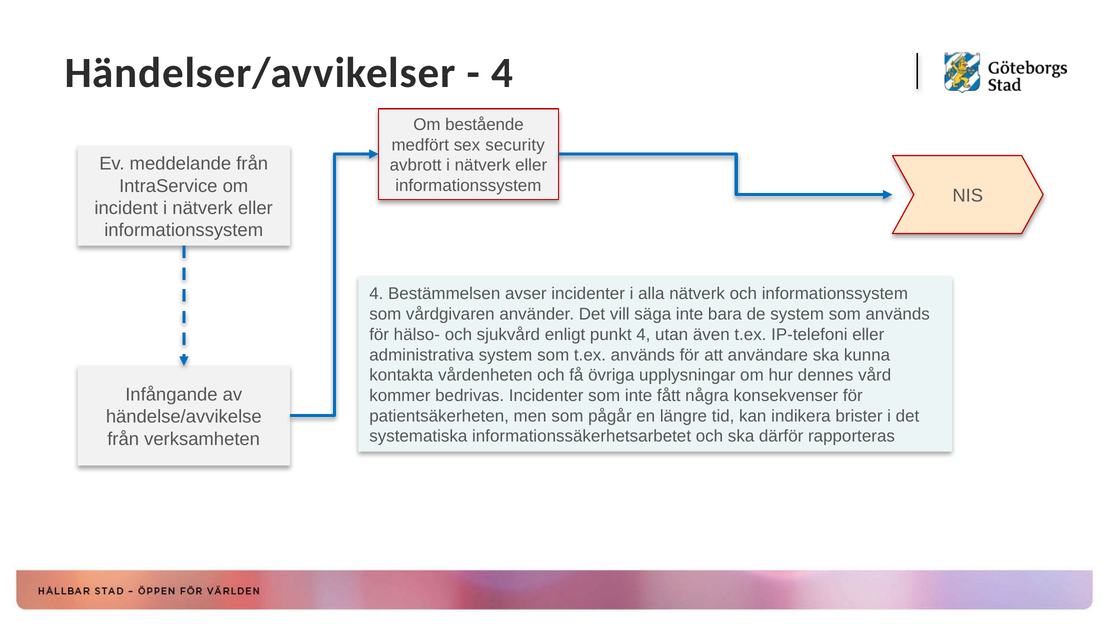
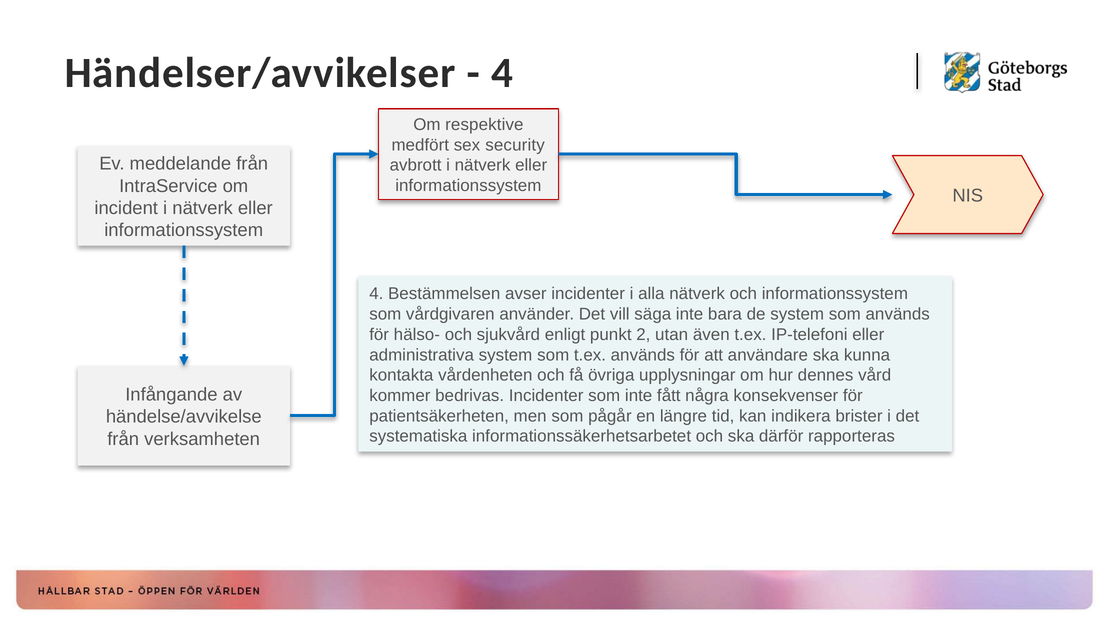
bestående: bestående -> respektive
punkt 4: 4 -> 2
